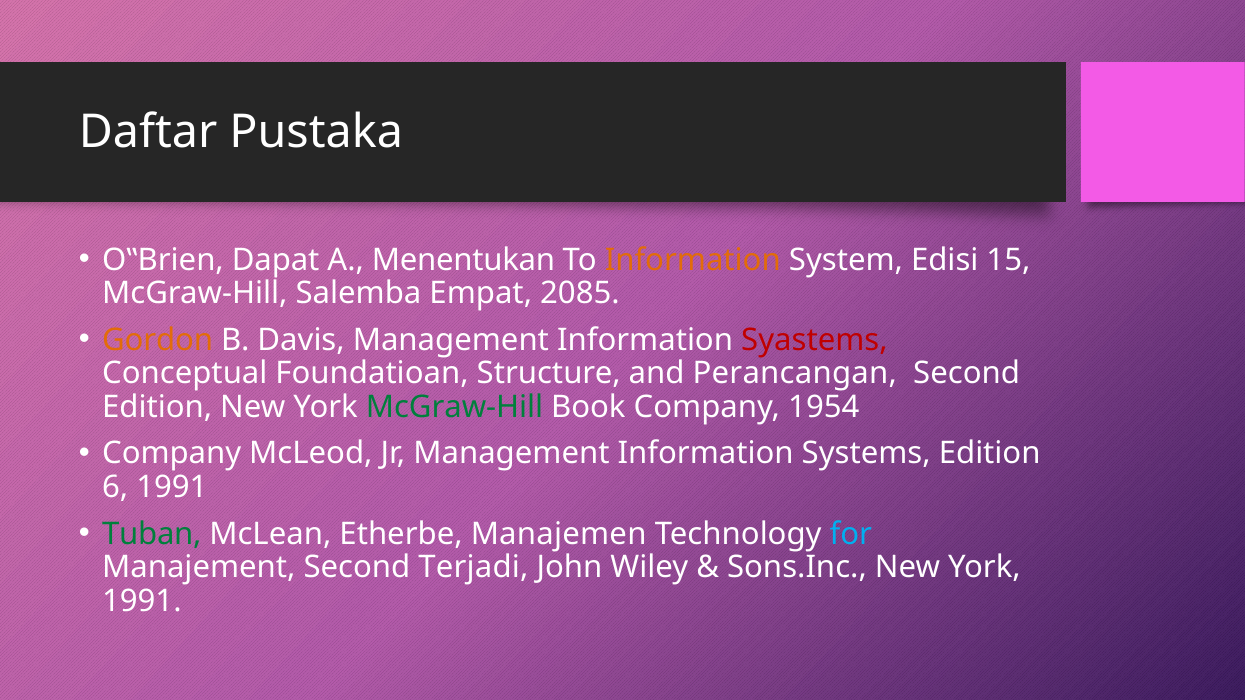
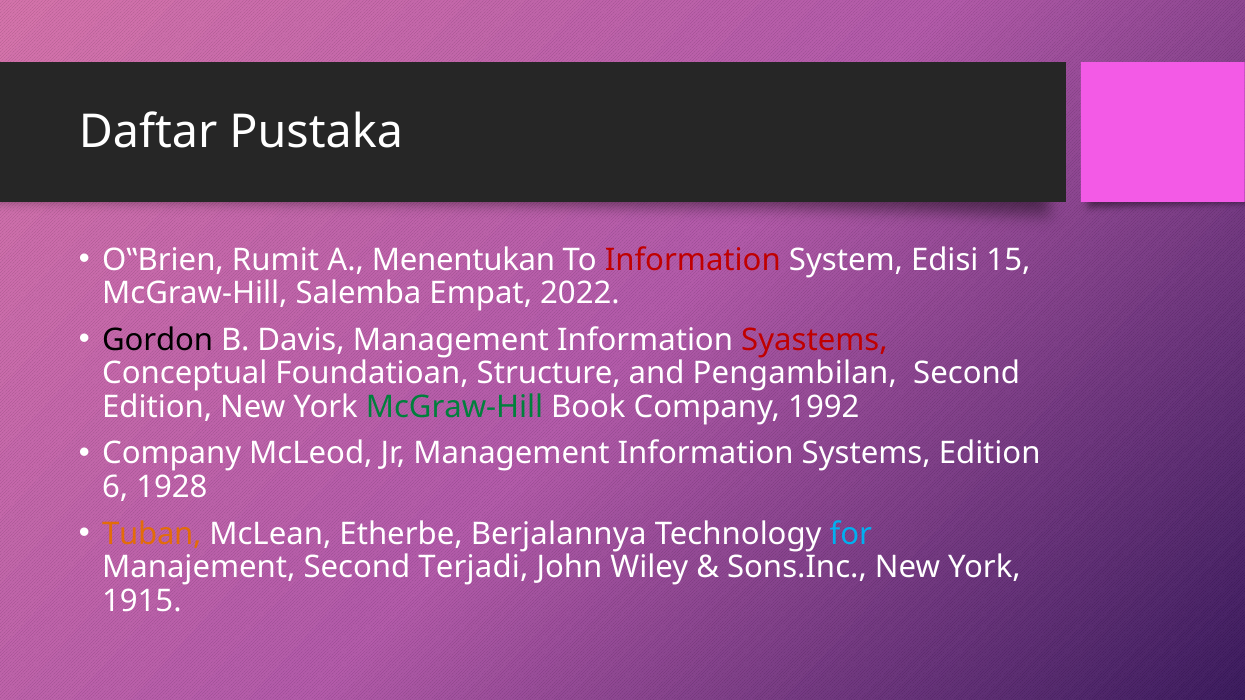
Dapat: Dapat -> Rumit
Information at (693, 260) colour: orange -> red
2085: 2085 -> 2022
Gordon colour: orange -> black
Perancangan: Perancangan -> Pengambilan
1954: 1954 -> 1992
6 1991: 1991 -> 1928
Tuban colour: green -> orange
Manajemen: Manajemen -> Berjalannya
1991 at (142, 601): 1991 -> 1915
